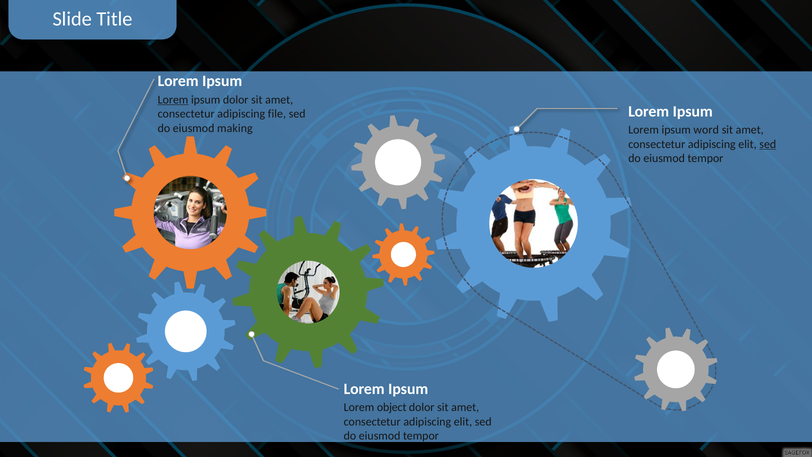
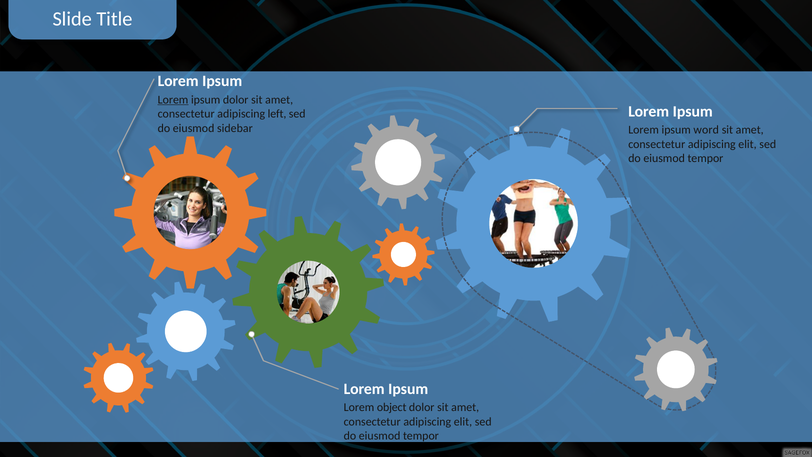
file: file -> left
making: making -> sidebar
sed at (768, 144) underline: present -> none
